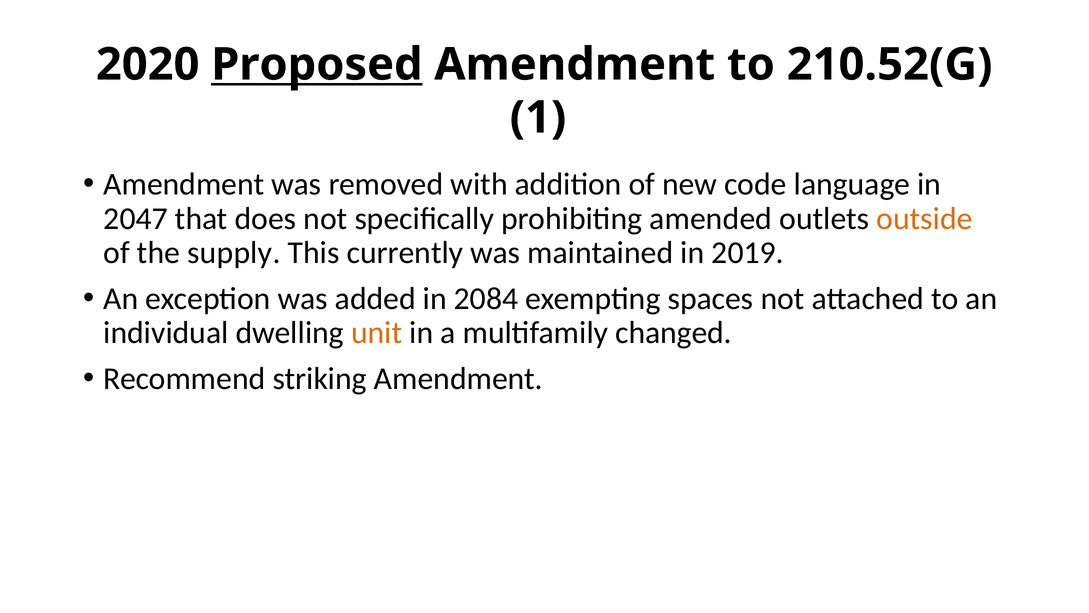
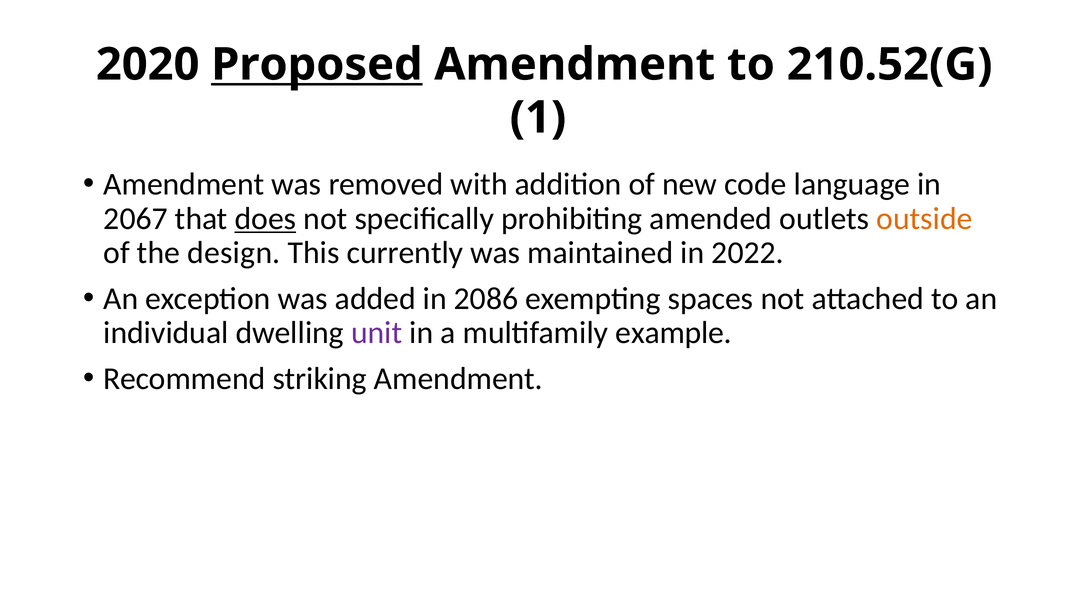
2047: 2047 -> 2067
does underline: none -> present
supply: supply -> design
2019: 2019 -> 2022
2084: 2084 -> 2086
unit colour: orange -> purple
changed: changed -> example
